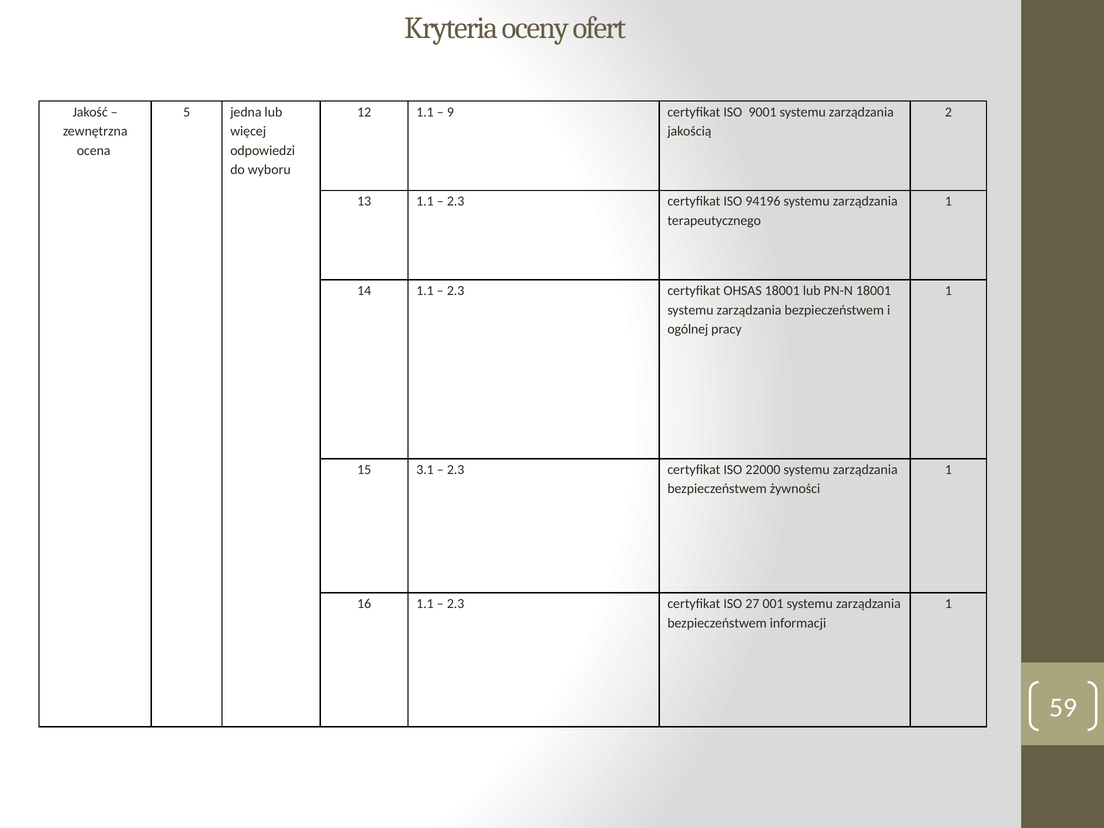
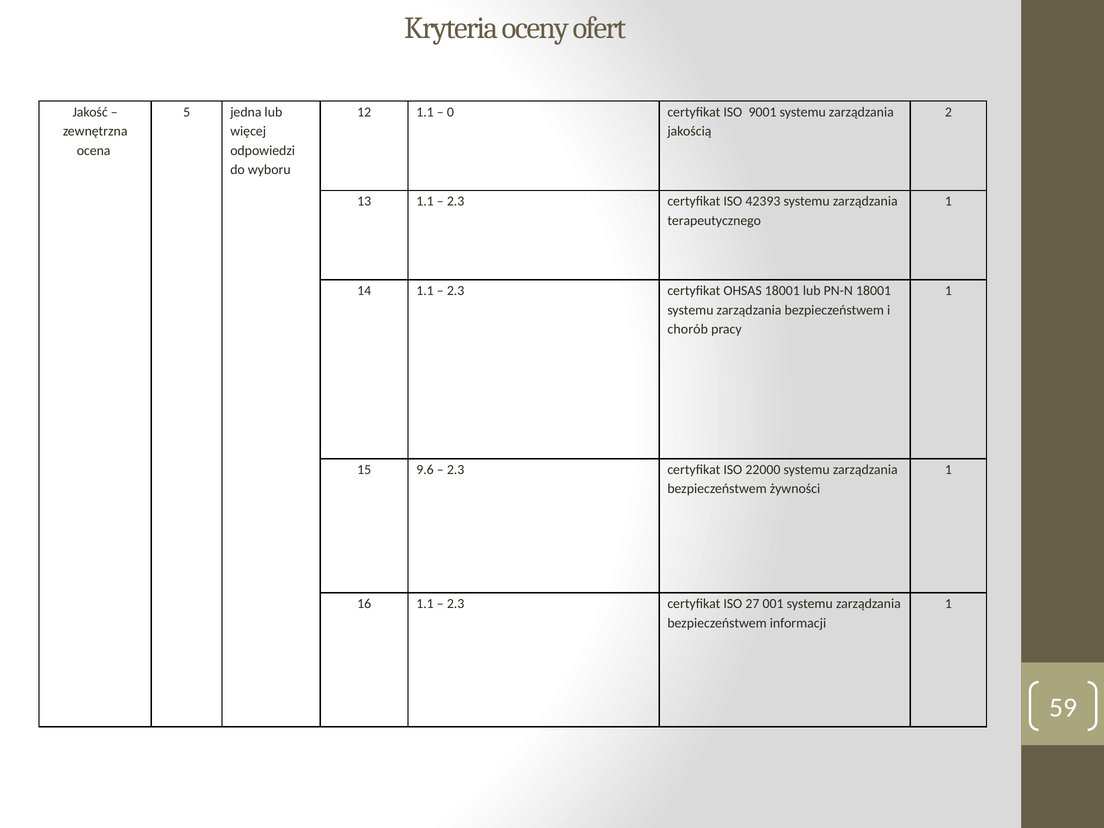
9: 9 -> 0
94196: 94196 -> 42393
ogólnej: ogólnej -> chorób
3.1: 3.1 -> 9.6
